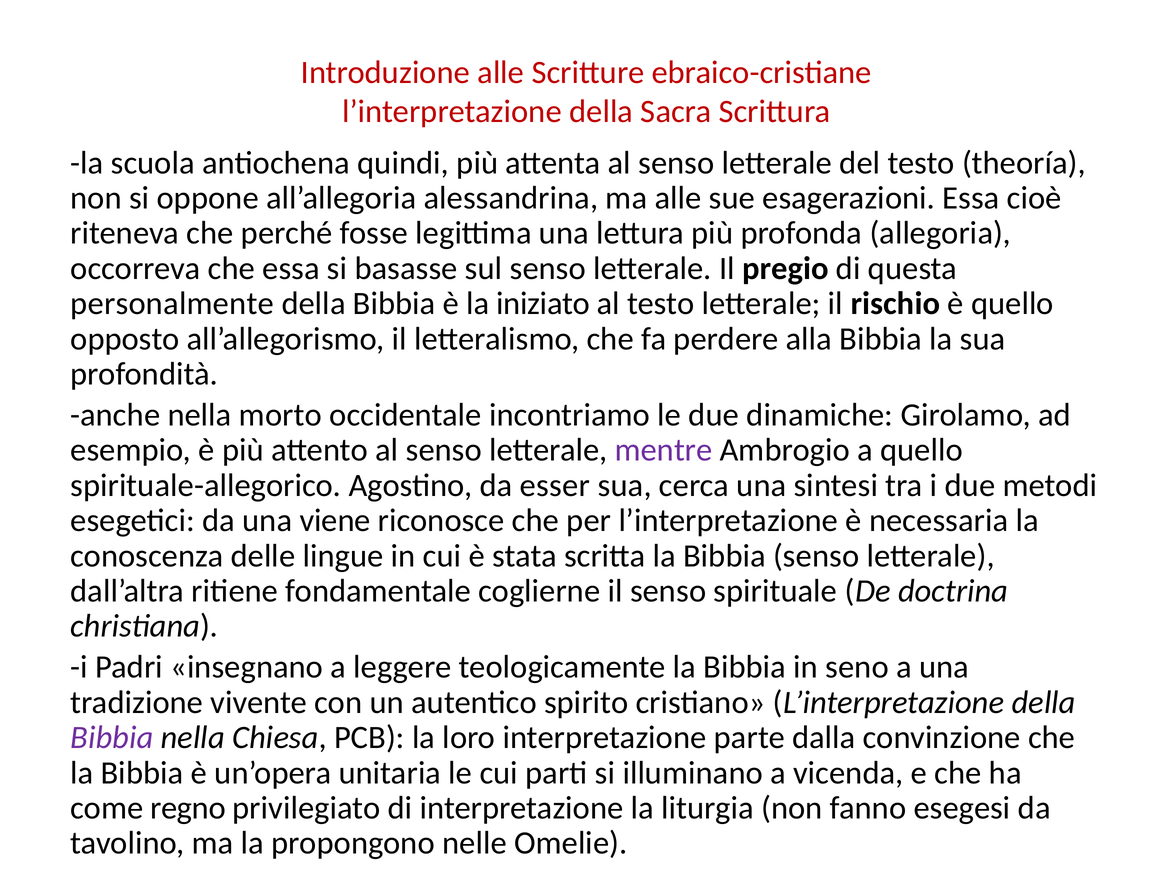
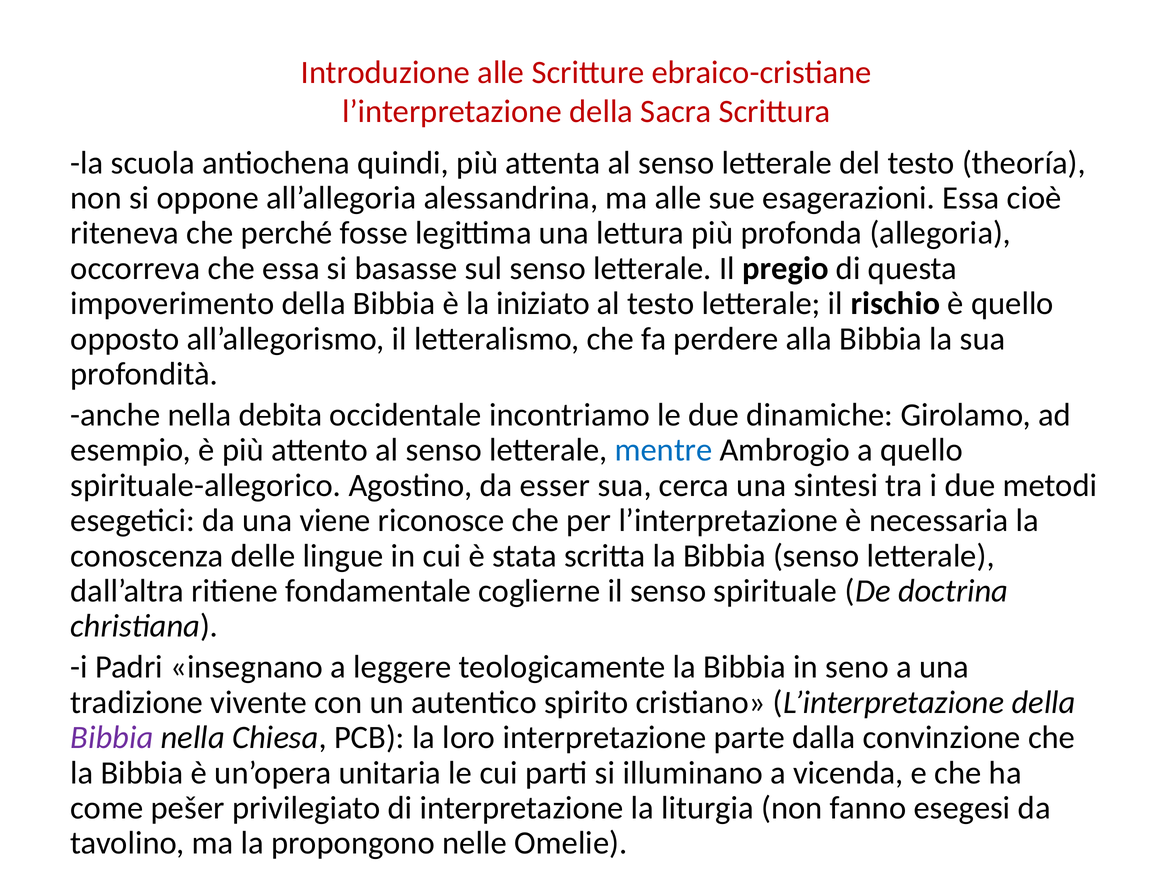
personalmente: personalmente -> impoverimento
morto: morto -> debita
mentre colour: purple -> blue
regno: regno -> pešer
